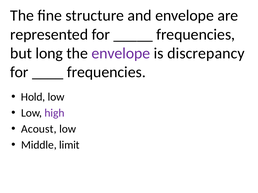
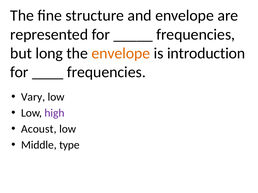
envelope at (121, 53) colour: purple -> orange
discrepancy: discrepancy -> introduction
Hold: Hold -> Vary
limit: limit -> type
